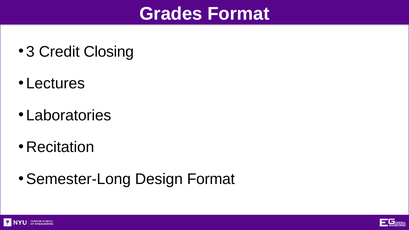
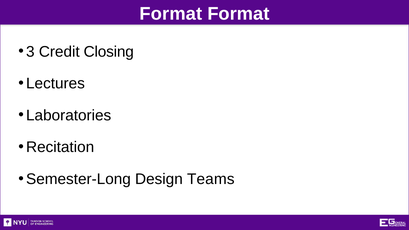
Grades at (171, 14): Grades -> Format
Design Format: Format -> Teams
